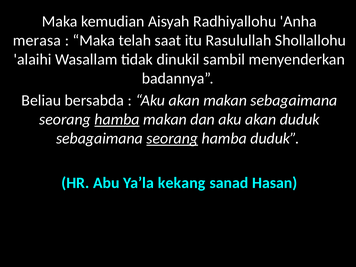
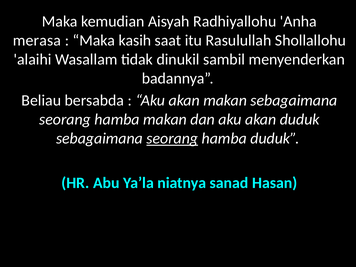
telah: telah -> kasih
hamba at (117, 119) underline: present -> none
kekang: kekang -> niatnya
